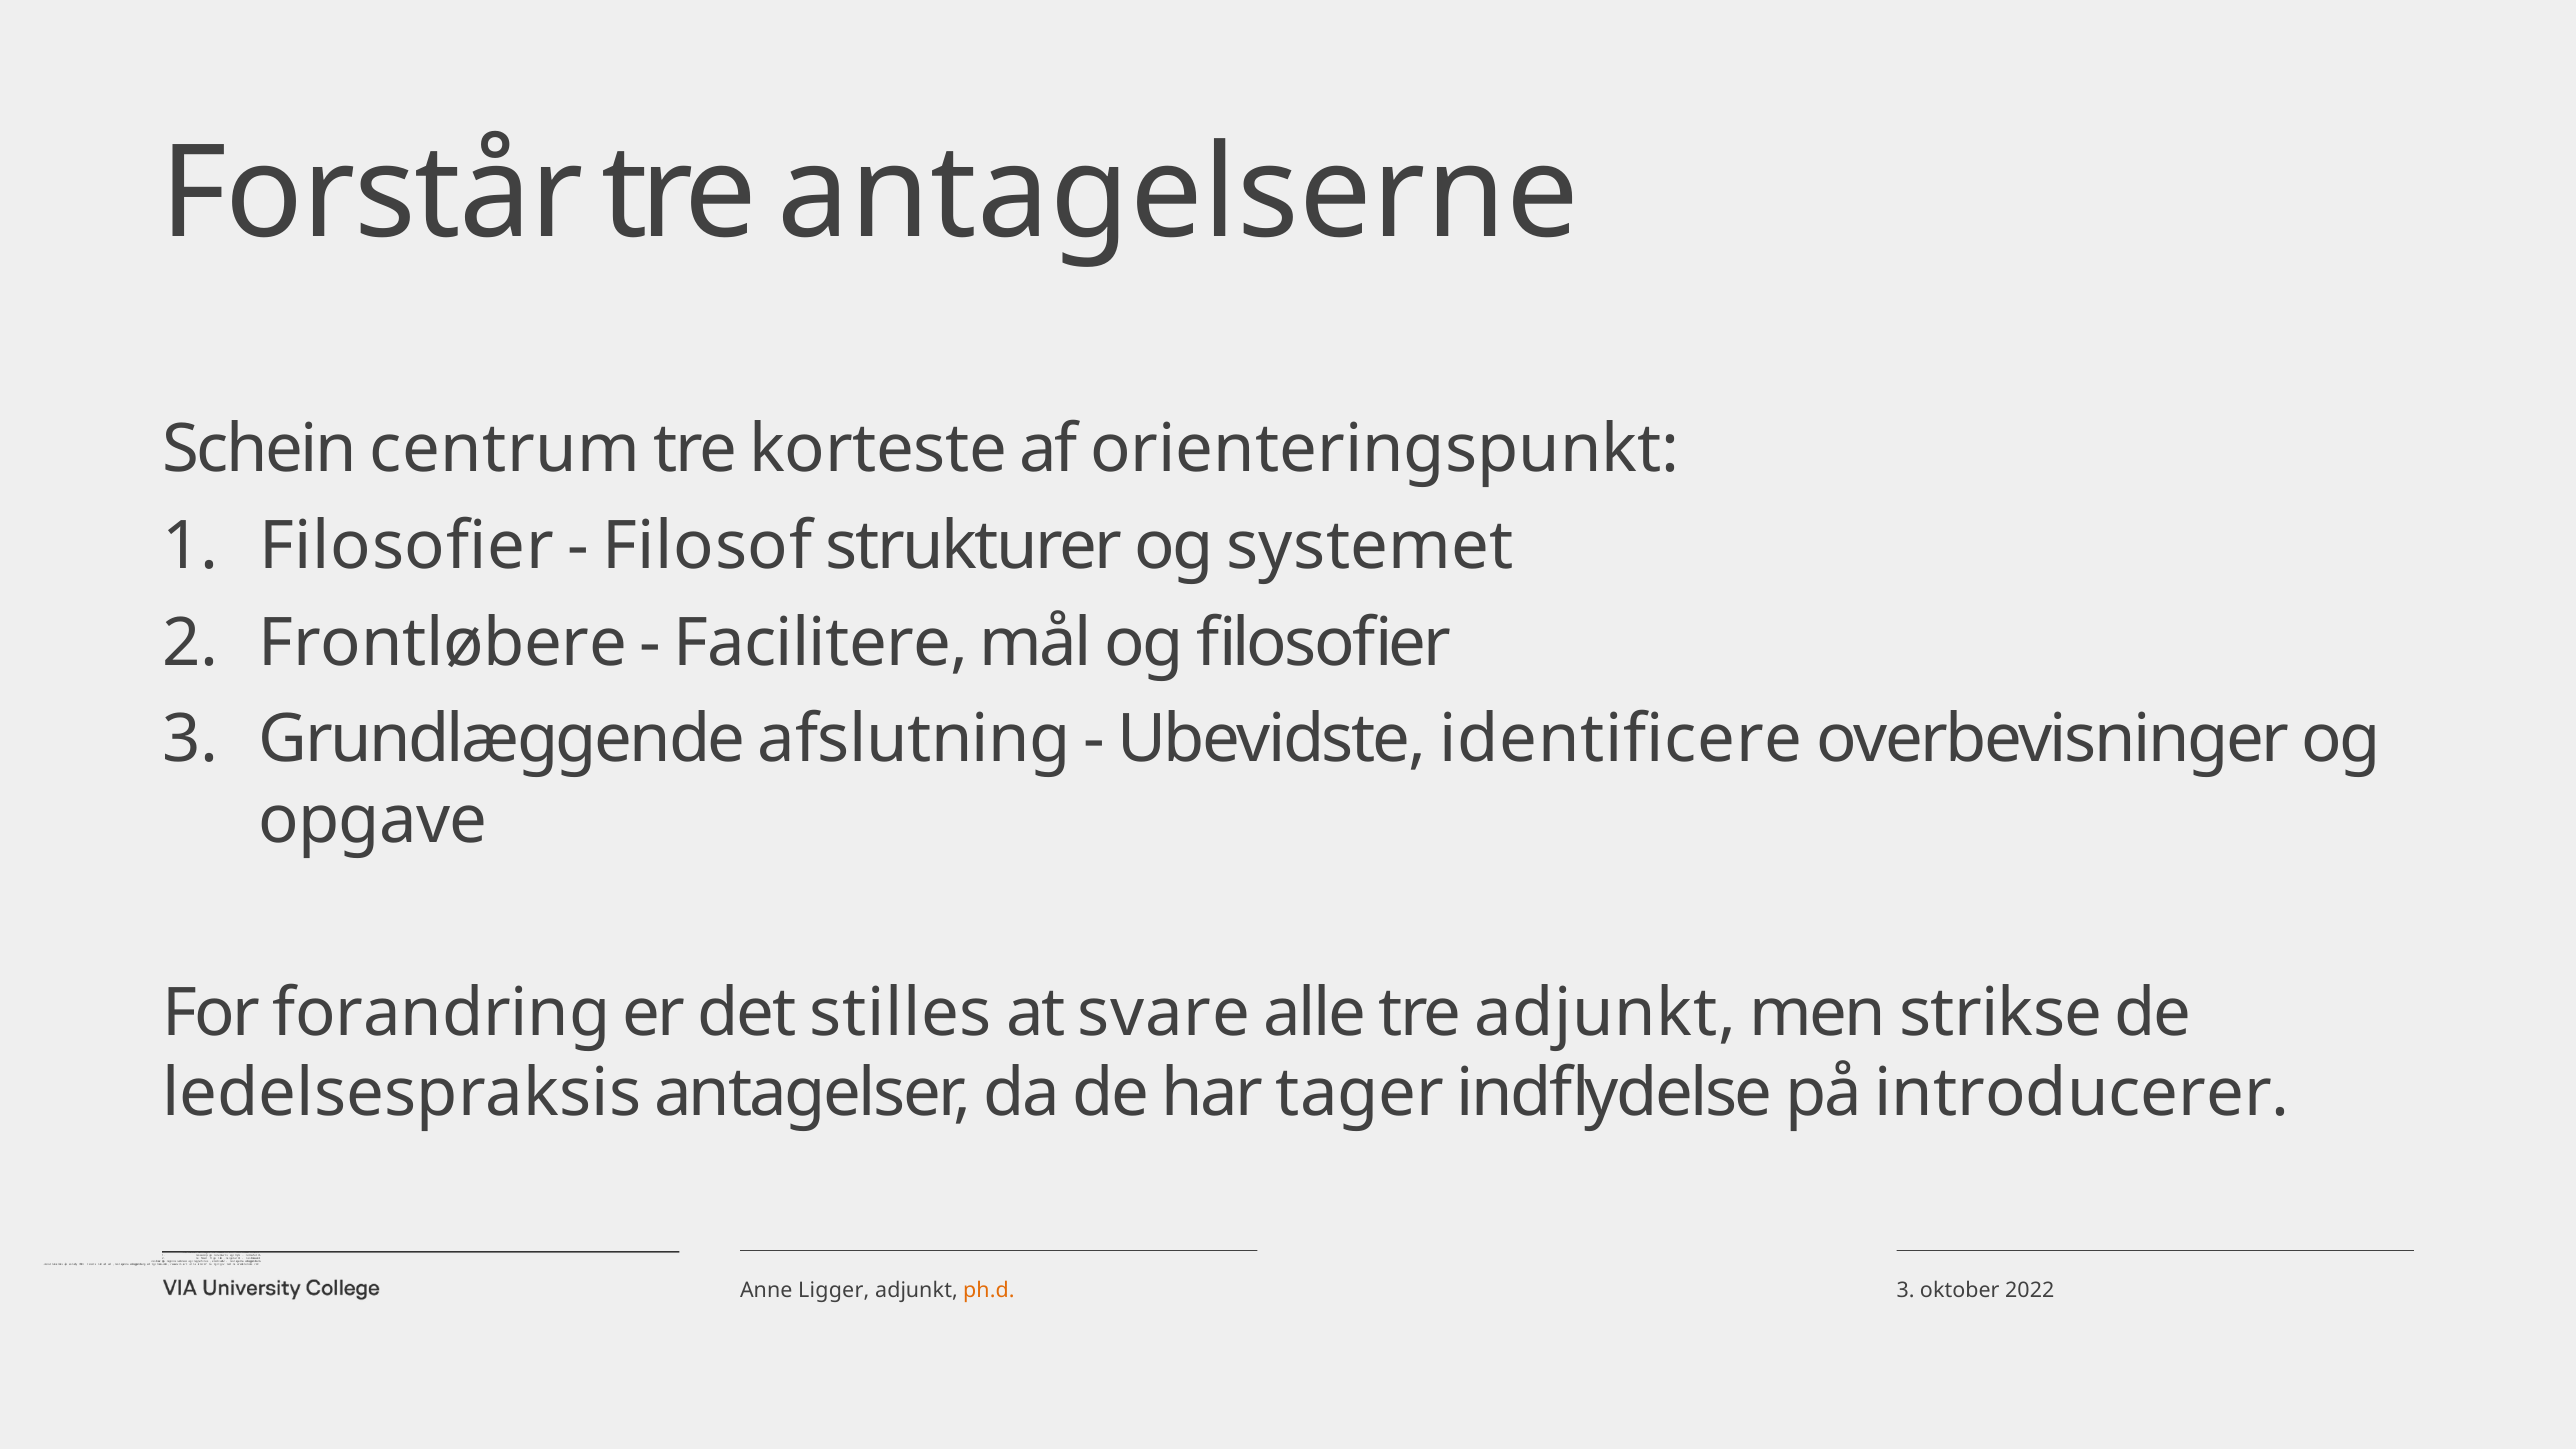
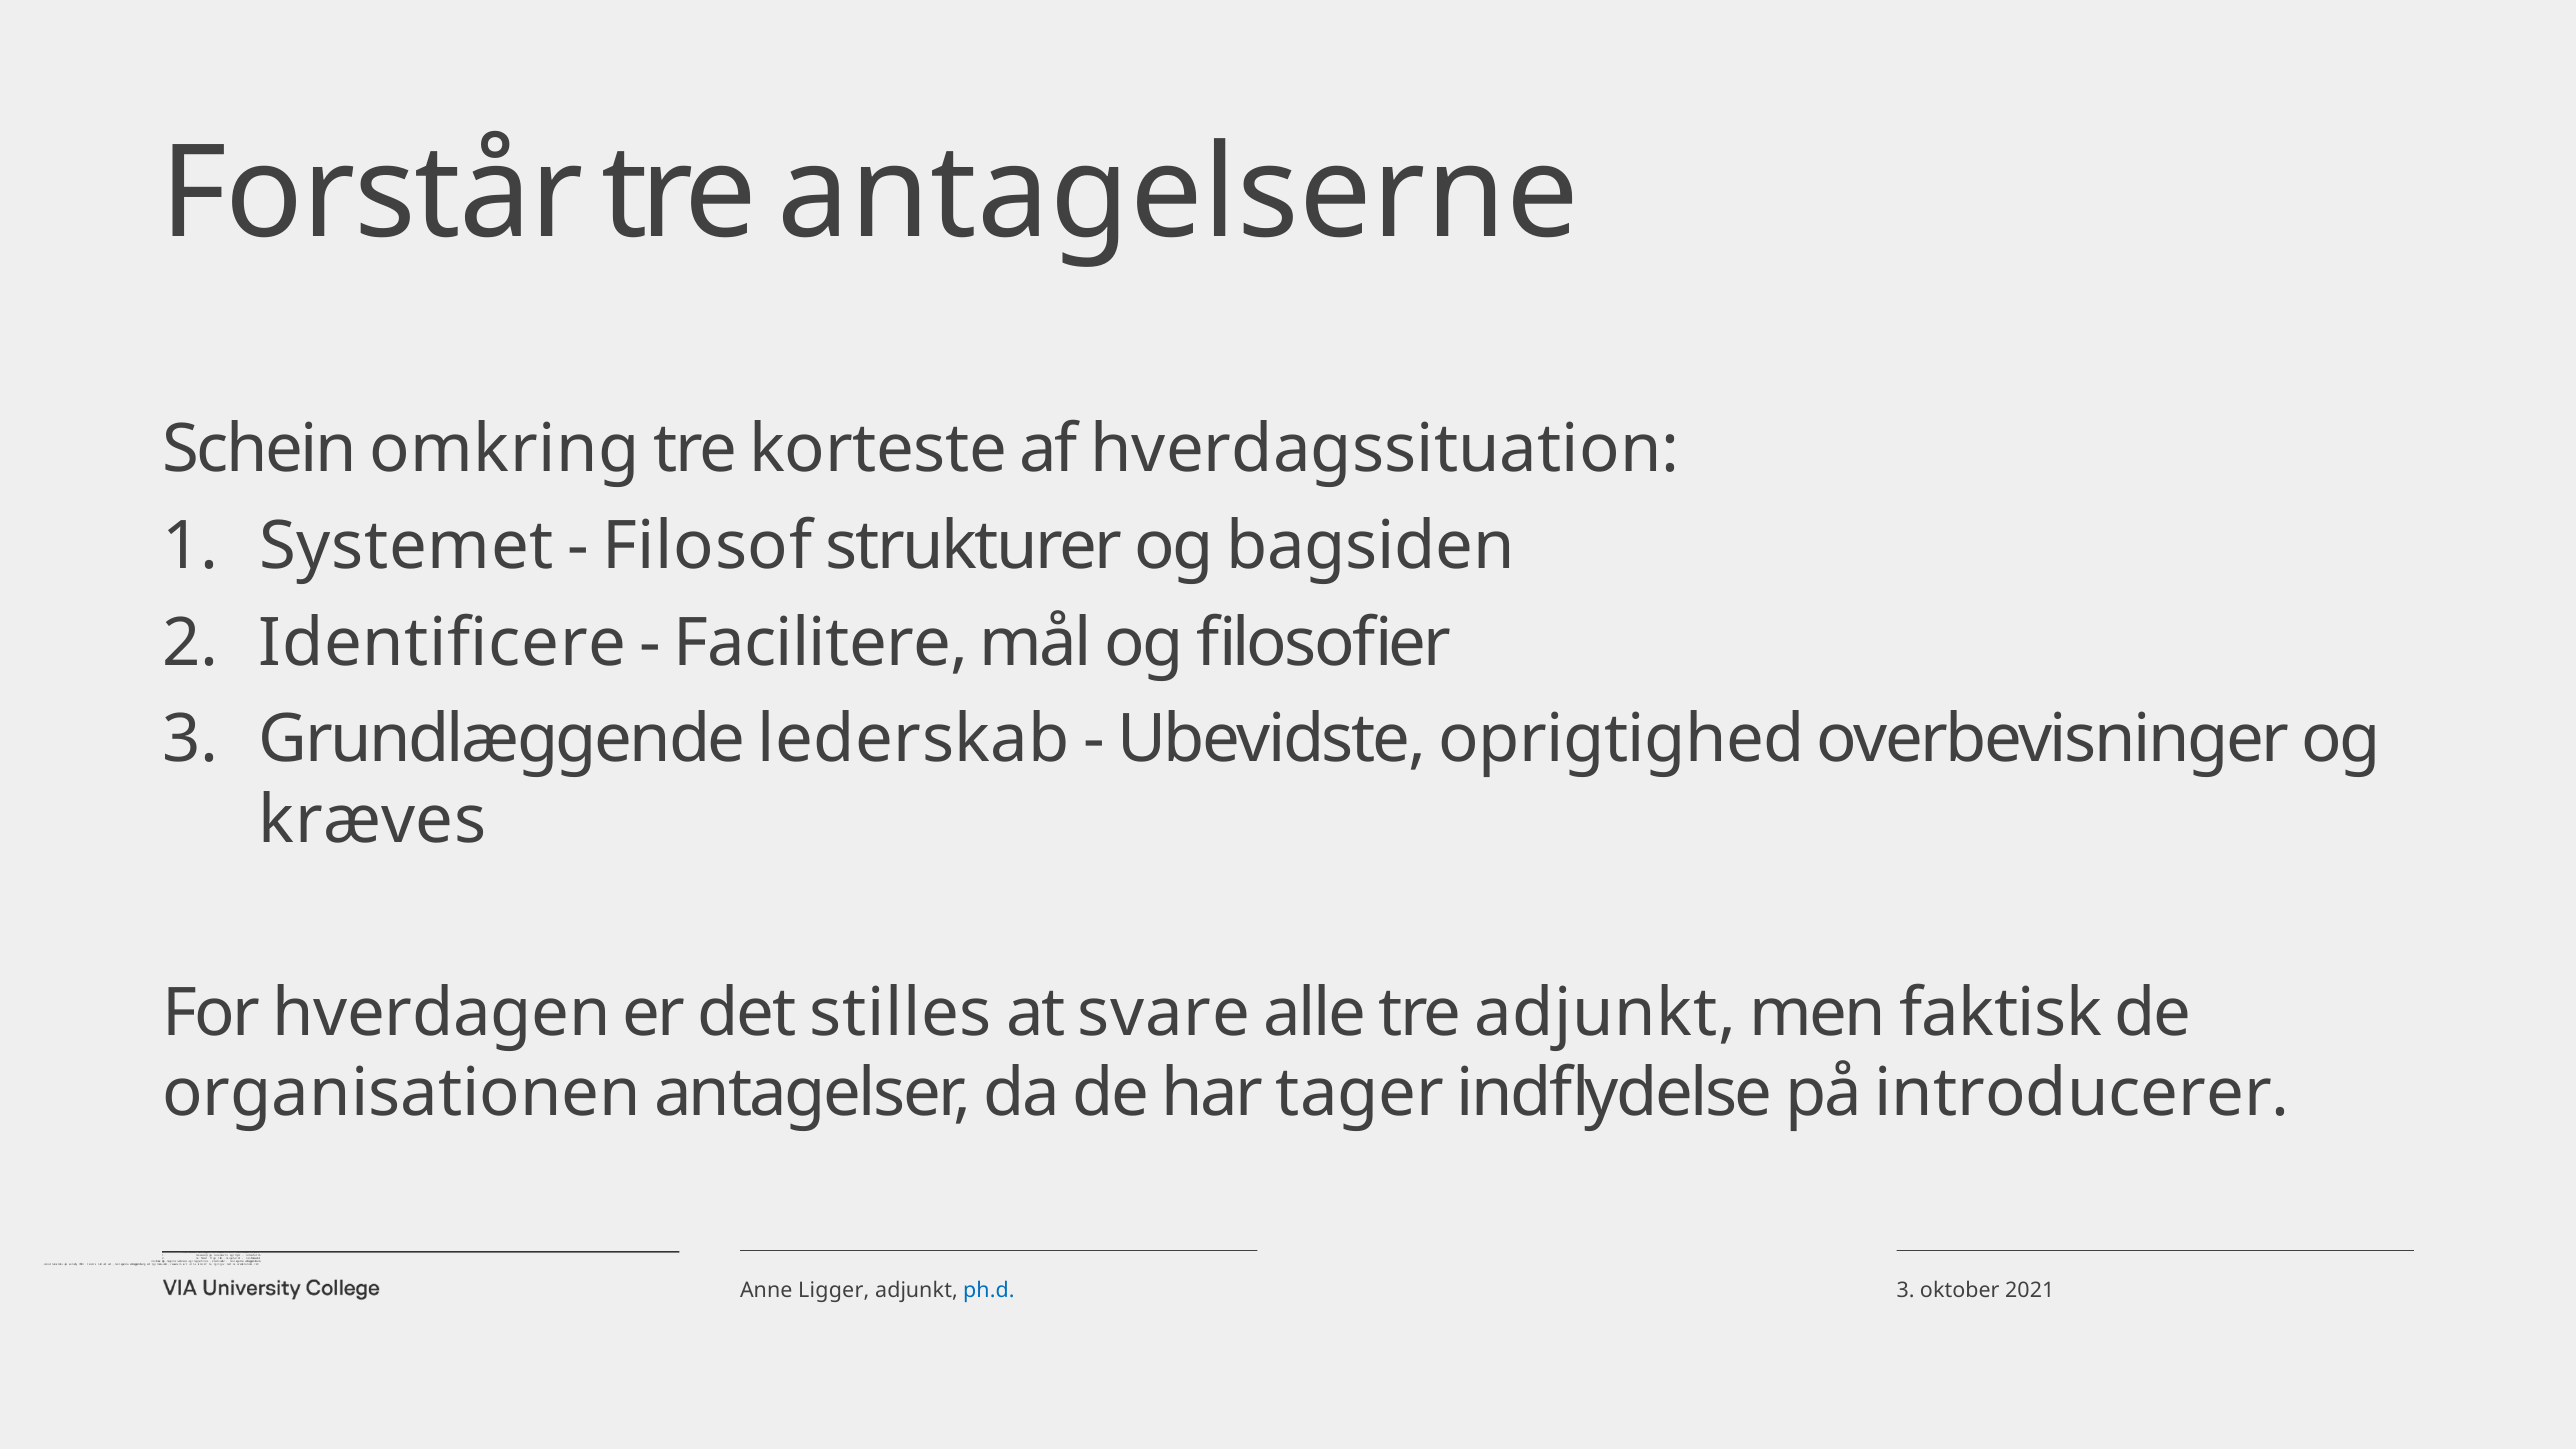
centrum: centrum -> omkring
orienteringspunkt: orienteringspunkt -> hverdagssituation
Filosofier at (407, 546): Filosofier -> Systemet
systemet: systemet -> bagsiden
Frontløbere: Frontløbere -> Identificere
afslutning: afslutning -> lederskab
identificere: identificere -> oprigtighed
opgave: opgave -> kræves
forandring: forandring -> hverdagen
strikse: strikse -> faktisk
ledelsespraksis: ledelsespraksis -> organisationen
ph.d colour: orange -> blue
2022: 2022 -> 2021
